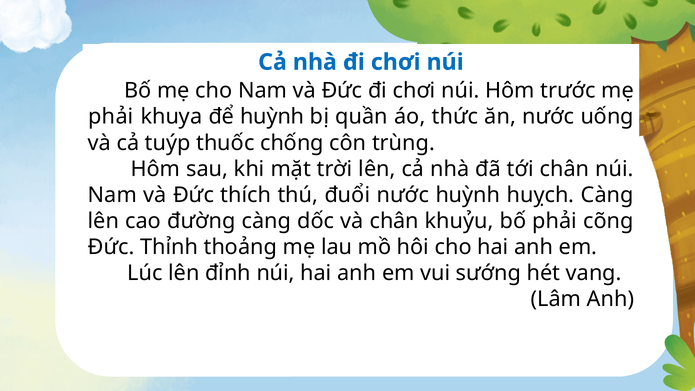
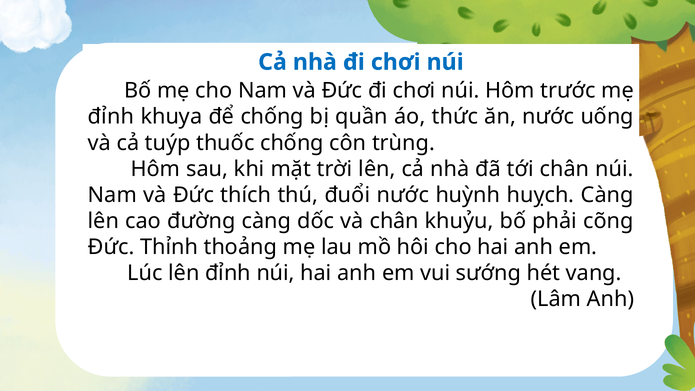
phải at (111, 117): phải -> đỉnh
để huỳnh: huỳnh -> chống
